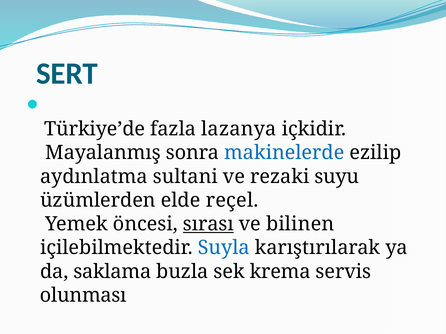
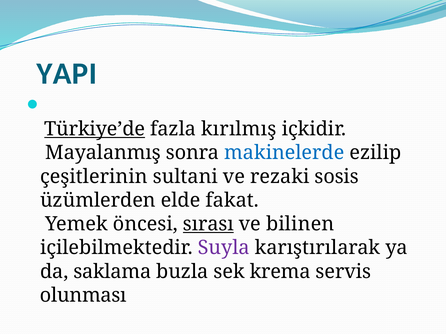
SERT: SERT -> YAPI
Türkiye’de underline: none -> present
lazanya: lazanya -> kırılmış
aydınlatma: aydınlatma -> çeşitlerinin
suyu: suyu -> sosis
reçel: reçel -> fakat
Suyla colour: blue -> purple
